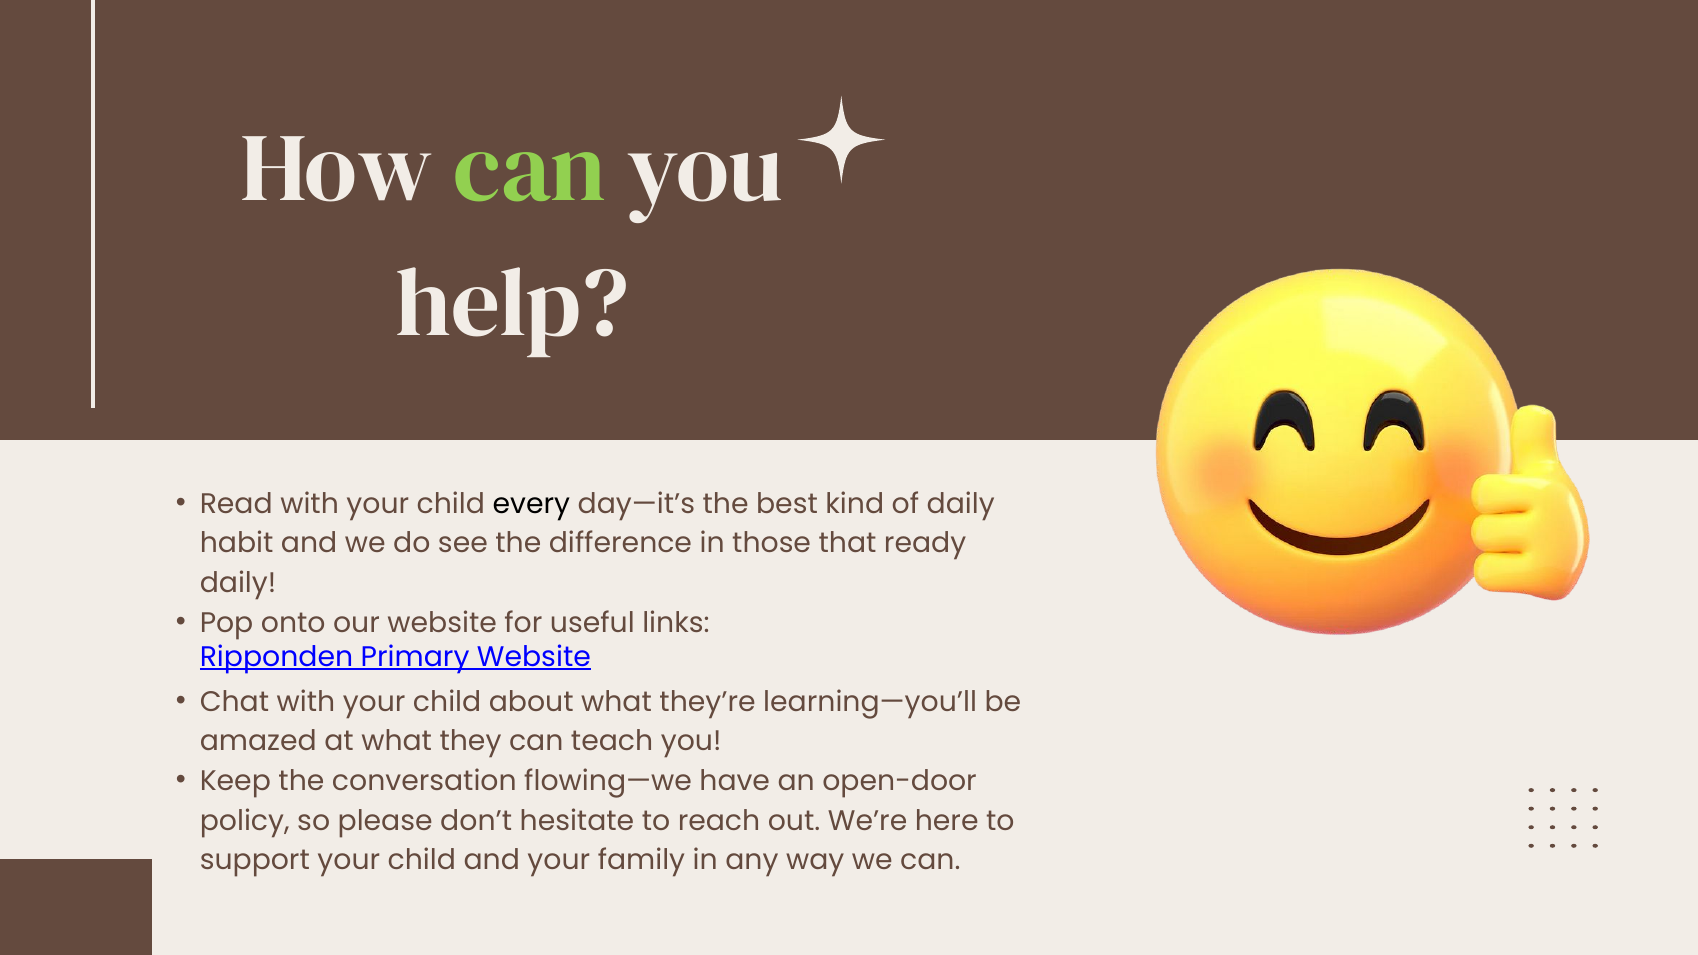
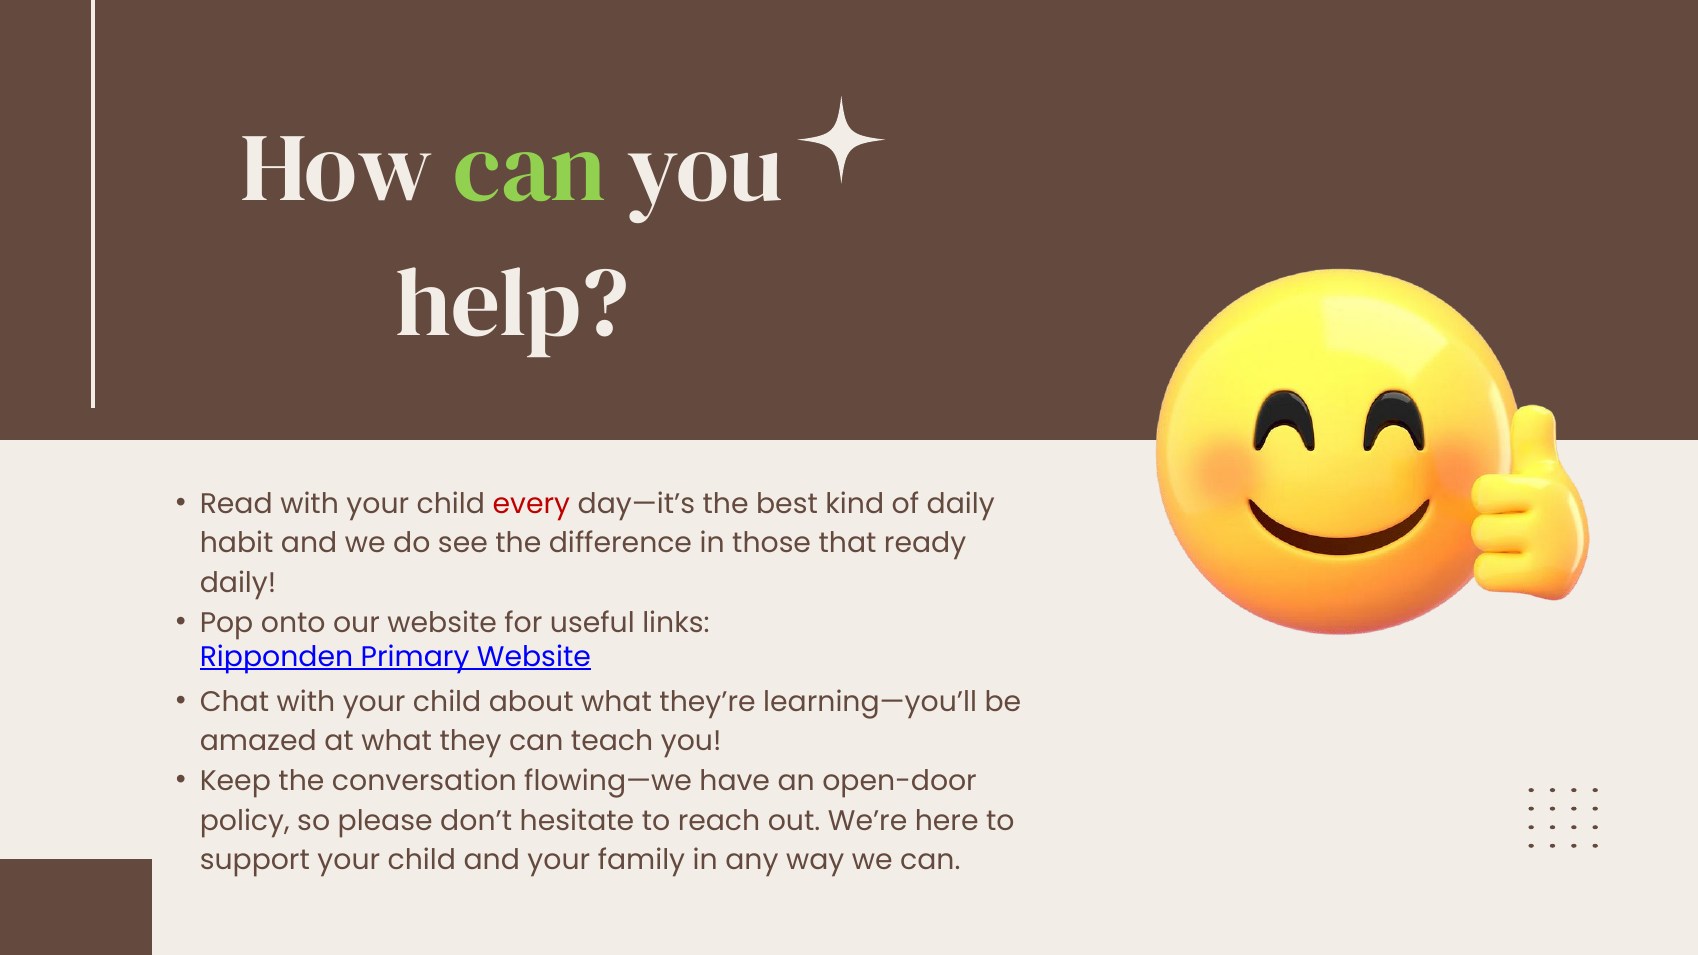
every colour: black -> red
